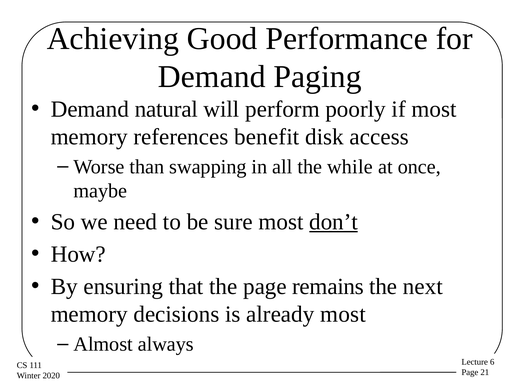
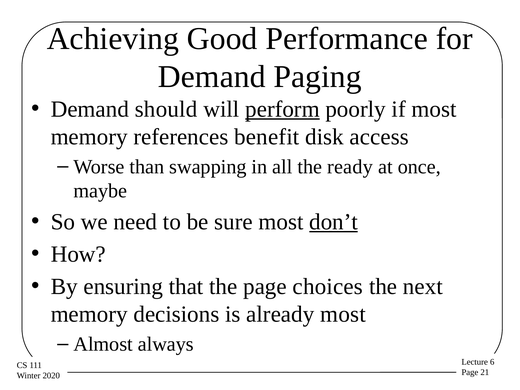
natural: natural -> should
perform underline: none -> present
while: while -> ready
remains: remains -> choices
